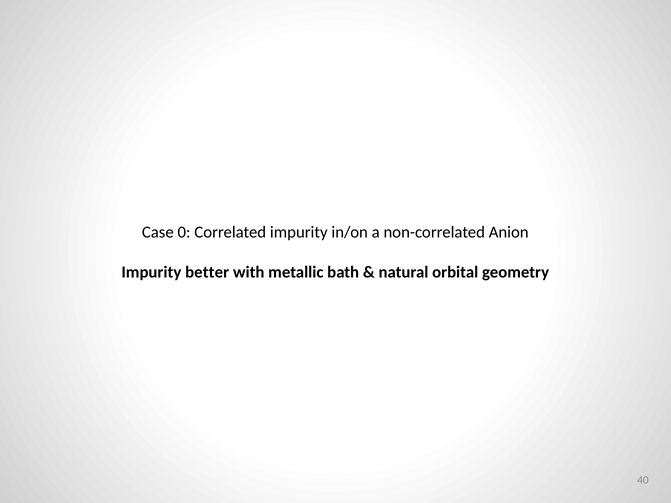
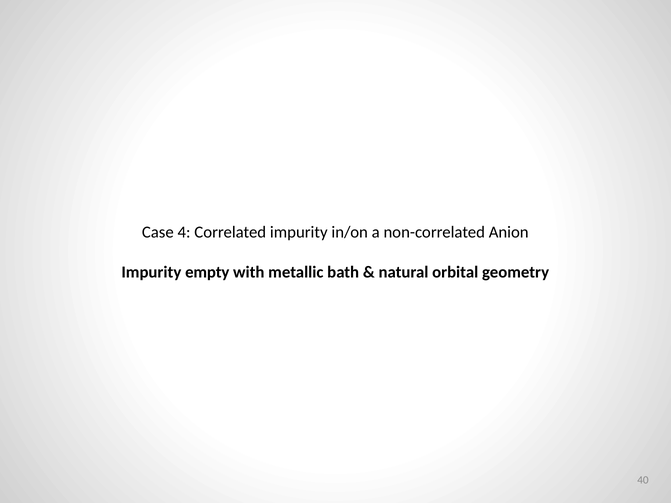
0: 0 -> 4
better: better -> empty
